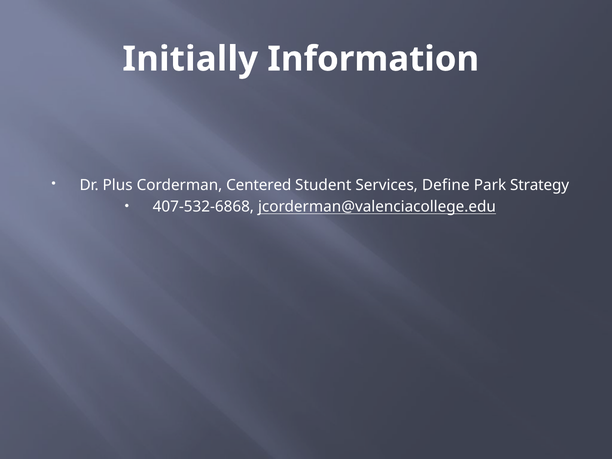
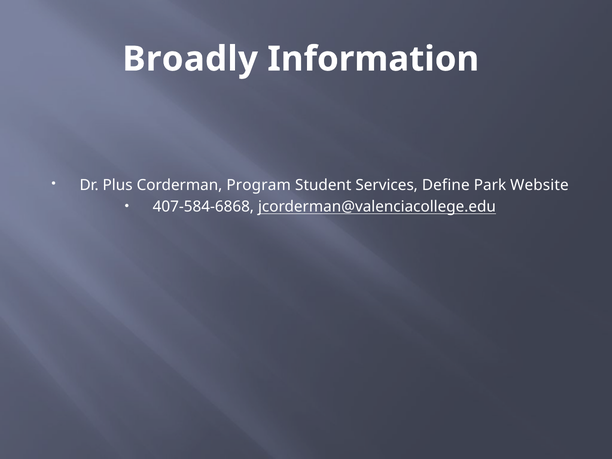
Initially: Initially -> Broadly
Centered: Centered -> Program
Strategy: Strategy -> Website
407-532-6868: 407-532-6868 -> 407-584-6868
